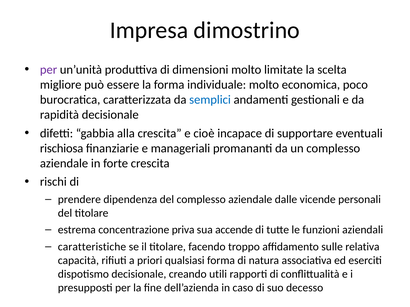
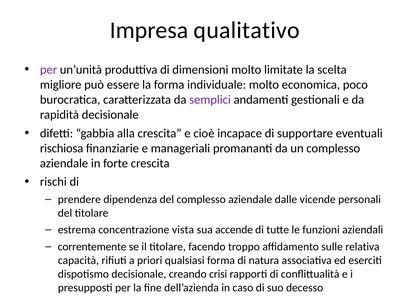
dimostrino: dimostrino -> qualitativo
semplici colour: blue -> purple
priva: priva -> vista
caratteristiche: caratteristiche -> correntemente
utili: utili -> crisi
